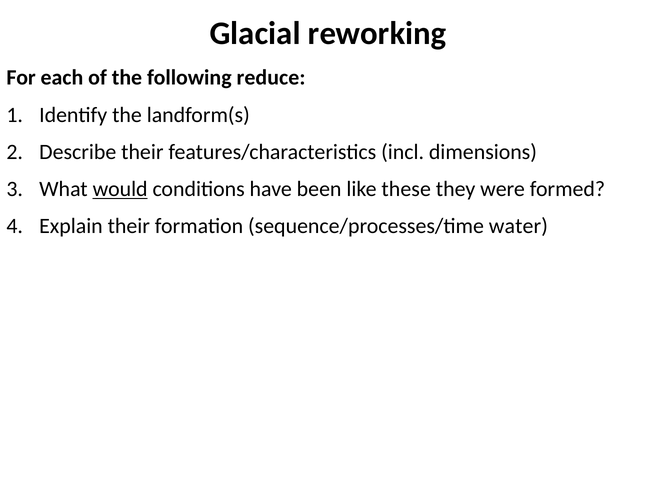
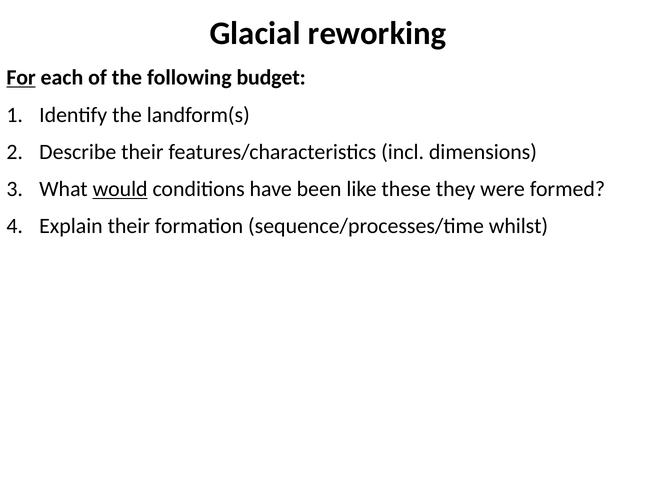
For underline: none -> present
reduce: reduce -> budget
water: water -> whilst
